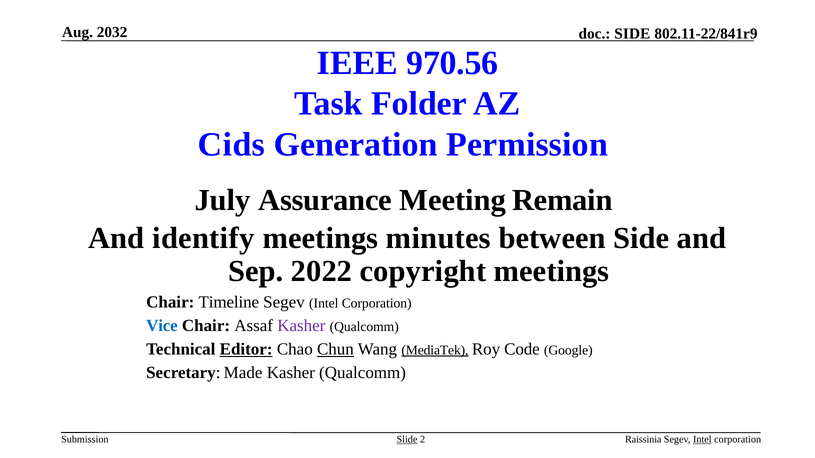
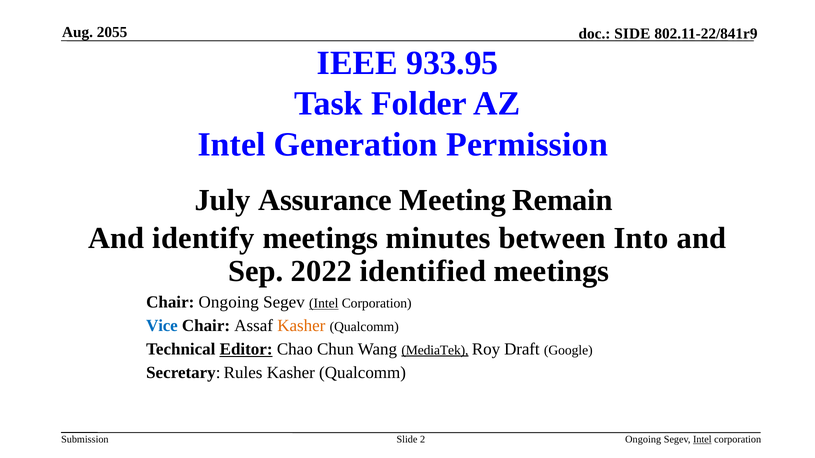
2032: 2032 -> 2055
970.56: 970.56 -> 933.95
Cids at (231, 145): Cids -> Intel
between Side: Side -> Into
copyright: copyright -> identified
Chair Timeline: Timeline -> Ongoing
Intel at (324, 304) underline: none -> present
Kasher at (301, 326) colour: purple -> orange
Chun underline: present -> none
Code: Code -> Draft
Made: Made -> Rules
Slide underline: present -> none
Raissinia at (643, 440): Raissinia -> Ongoing
